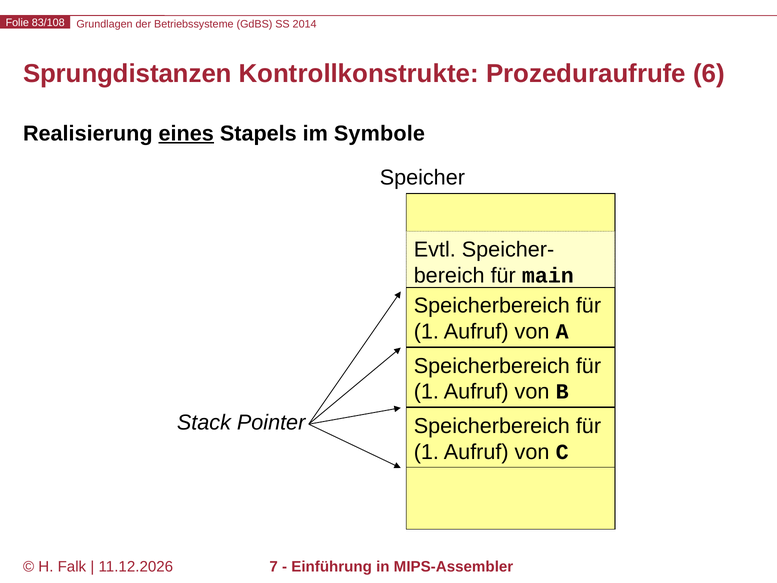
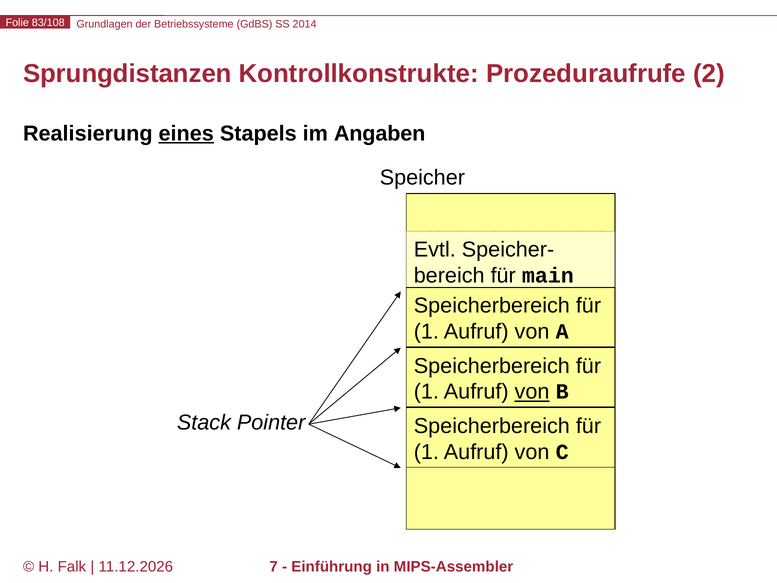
6: 6 -> 2
Symbole: Symbole -> Angaben
von at (532, 392) underline: none -> present
